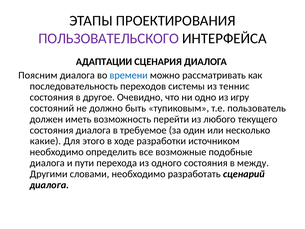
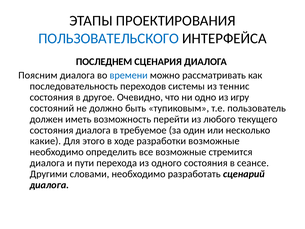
ПОЛЬЗОВАТЕЛЬСКОГО colour: purple -> blue
АДАПТАЦИИ: АДАПТАЦИИ -> ПОСЛЕДНЕМ
разработки источником: источником -> возможные
подобные: подобные -> стремится
между: между -> сеансе
